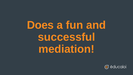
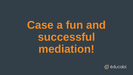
Does: Does -> Case
